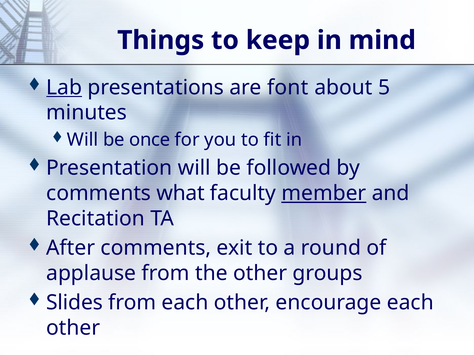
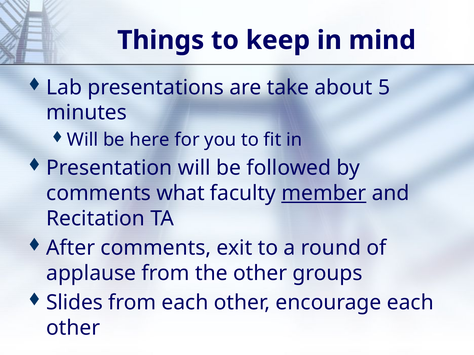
Lab underline: present -> none
font: font -> take
once: once -> here
